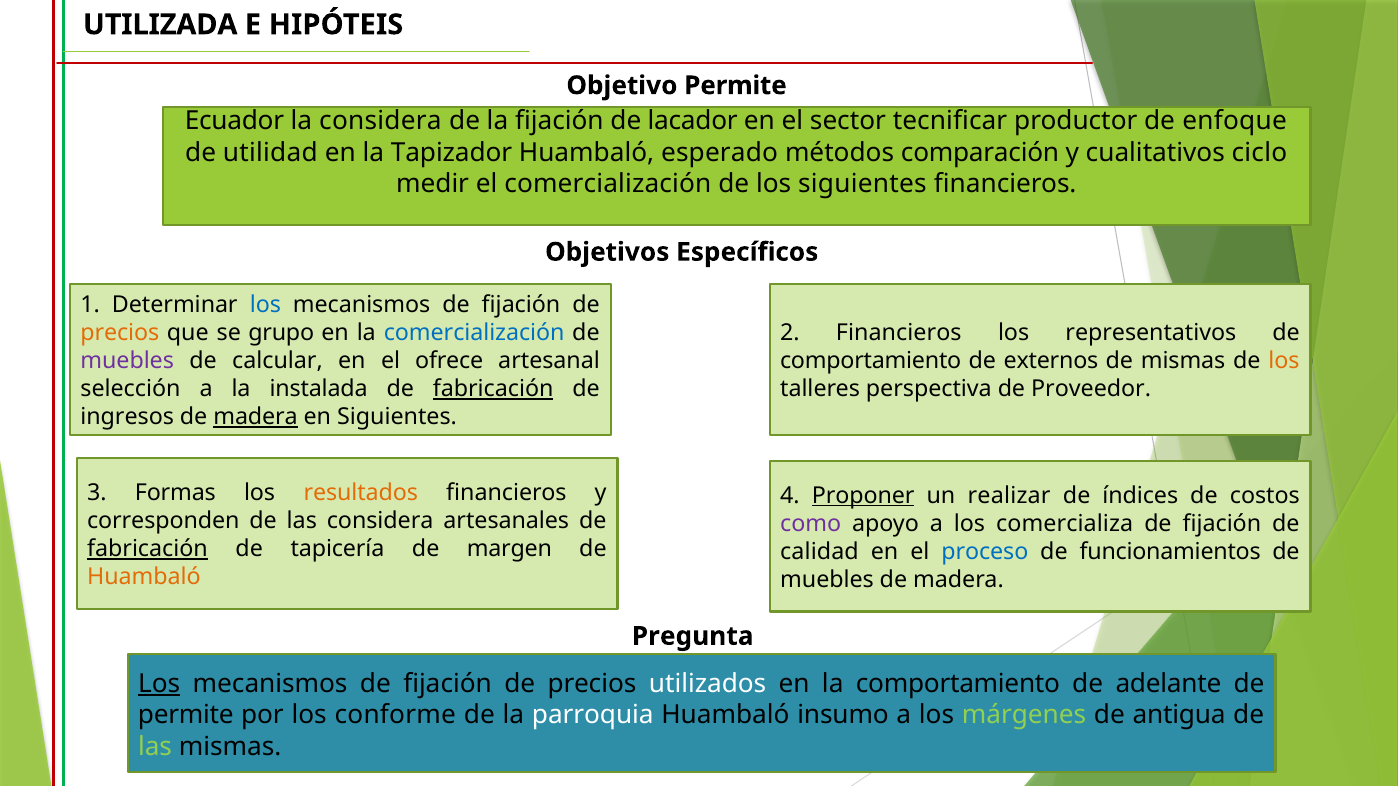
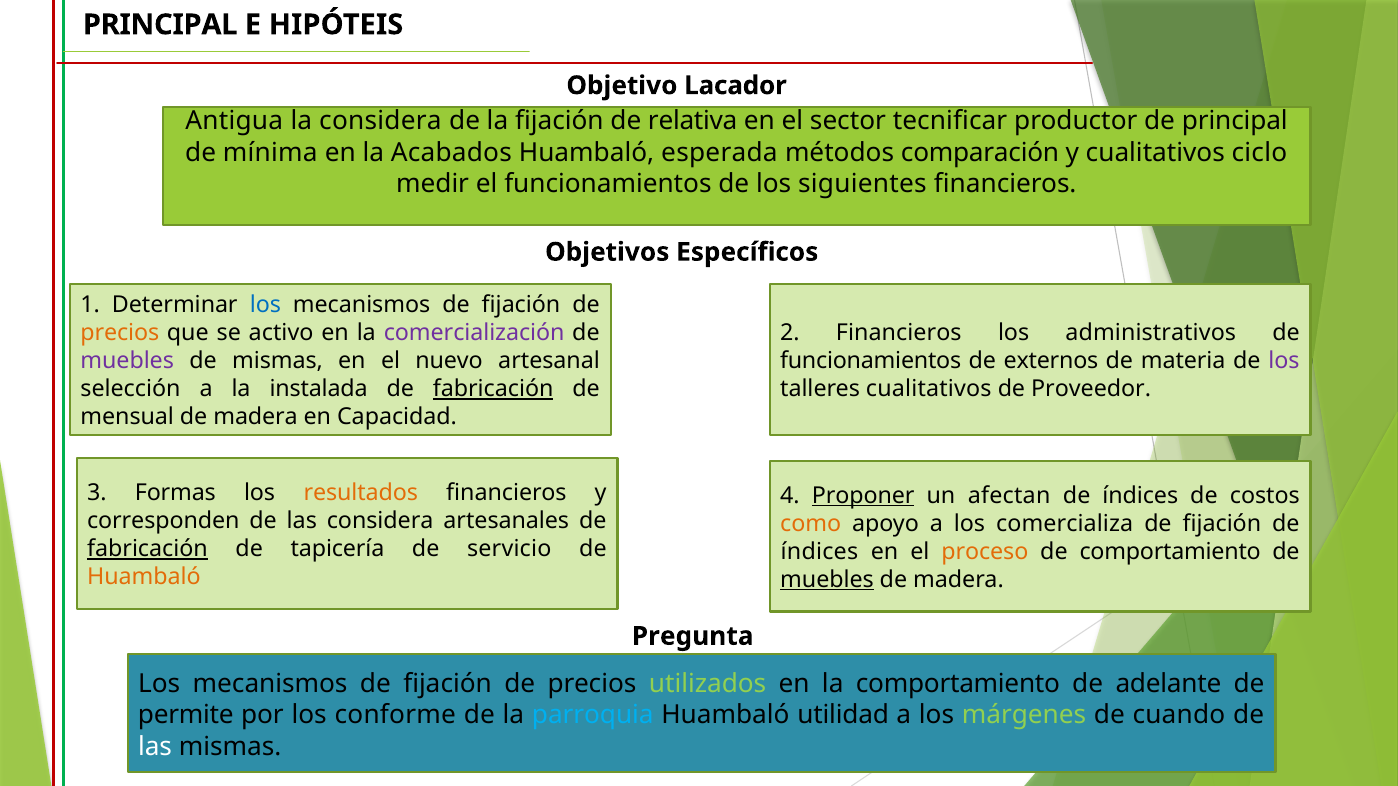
UTILIZADA at (160, 25): UTILIZADA -> PRINCIPAL
Objetivo Permite: Permite -> Lacador
Ecuador: Ecuador -> Antigua
lacador: lacador -> relativa
de enfoque: enfoque -> principal
utilidad: utilidad -> mínima
Tapizador: Tapizador -> Acabados
esperado: esperado -> esperada
el comercialización: comercialización -> funcionamientos
grupo: grupo -> activo
comercialización at (474, 333) colour: blue -> purple
representativos: representativos -> administrativos
de calcular: calcular -> mismas
ofrece: ofrece -> nuevo
comportamiento at (871, 361): comportamiento -> funcionamientos
de mismas: mismas -> materia
los at (1284, 361) colour: orange -> purple
talleres perspectiva: perspectiva -> cualitativos
ingresos: ingresos -> mensual
madera at (256, 417) underline: present -> none
en Siguientes: Siguientes -> Capacidad
realizar: realizar -> afectan
como colour: purple -> orange
margen: margen -> servicio
calidad at (820, 552): calidad -> índices
proceso colour: blue -> orange
de funcionamientos: funcionamientos -> comportamiento
muebles at (827, 580) underline: none -> present
Los at (159, 684) underline: present -> none
utilizados colour: white -> light green
parroquia colour: white -> light blue
insumo: insumo -> utilidad
antigua: antigua -> cuando
las at (155, 747) colour: light green -> white
